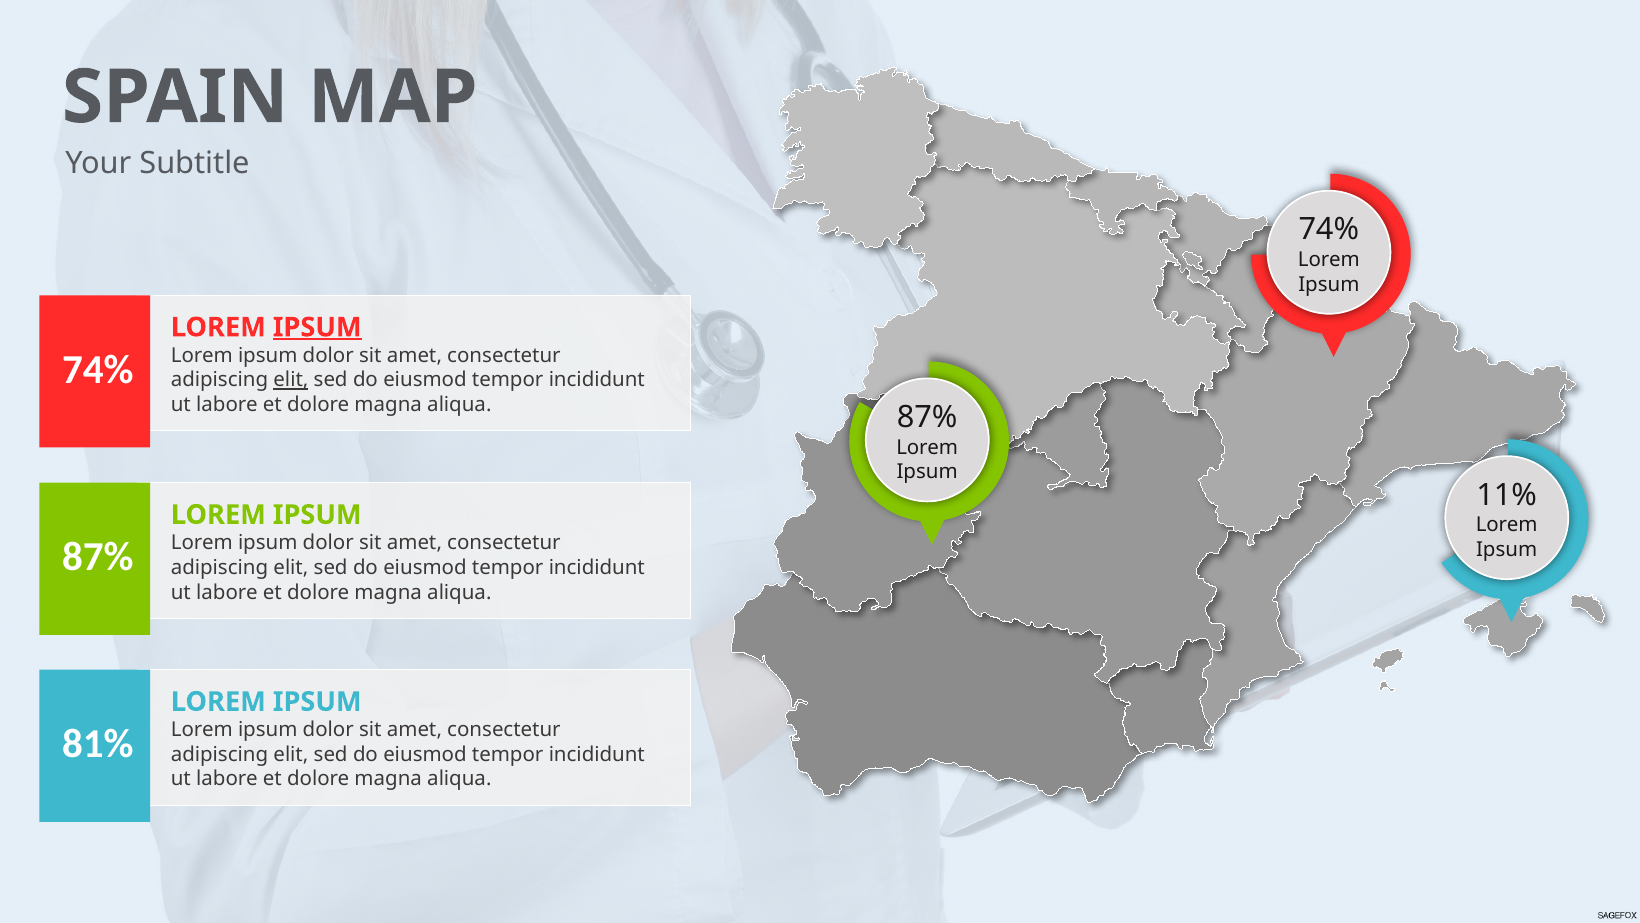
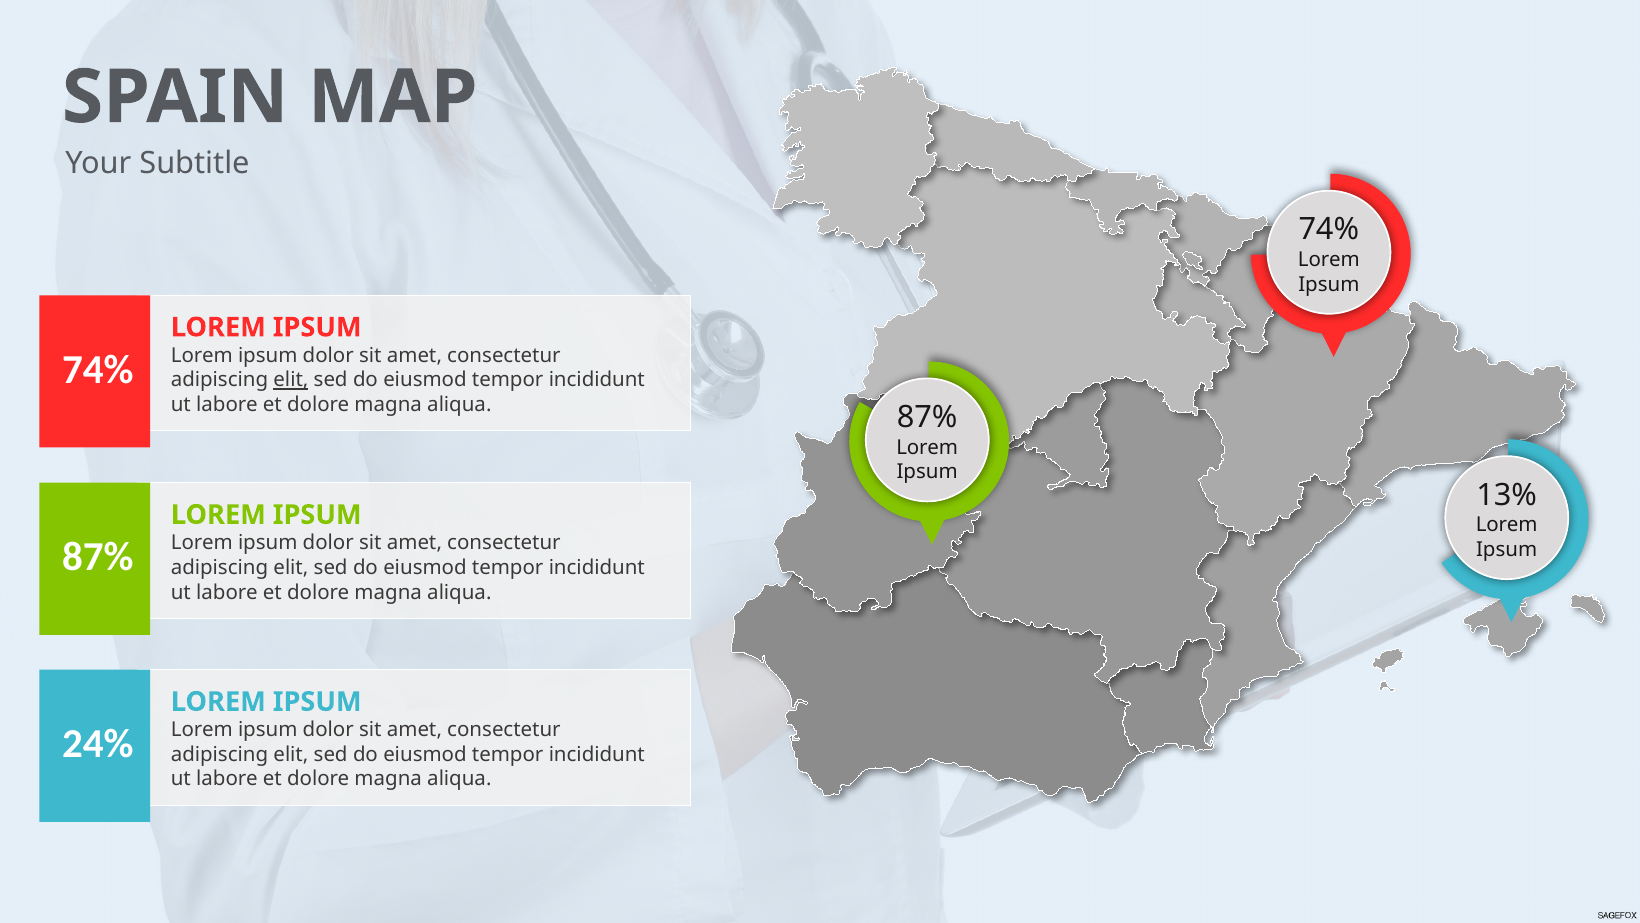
IPSUM at (317, 327) underline: present -> none
11%: 11% -> 13%
81%: 81% -> 24%
